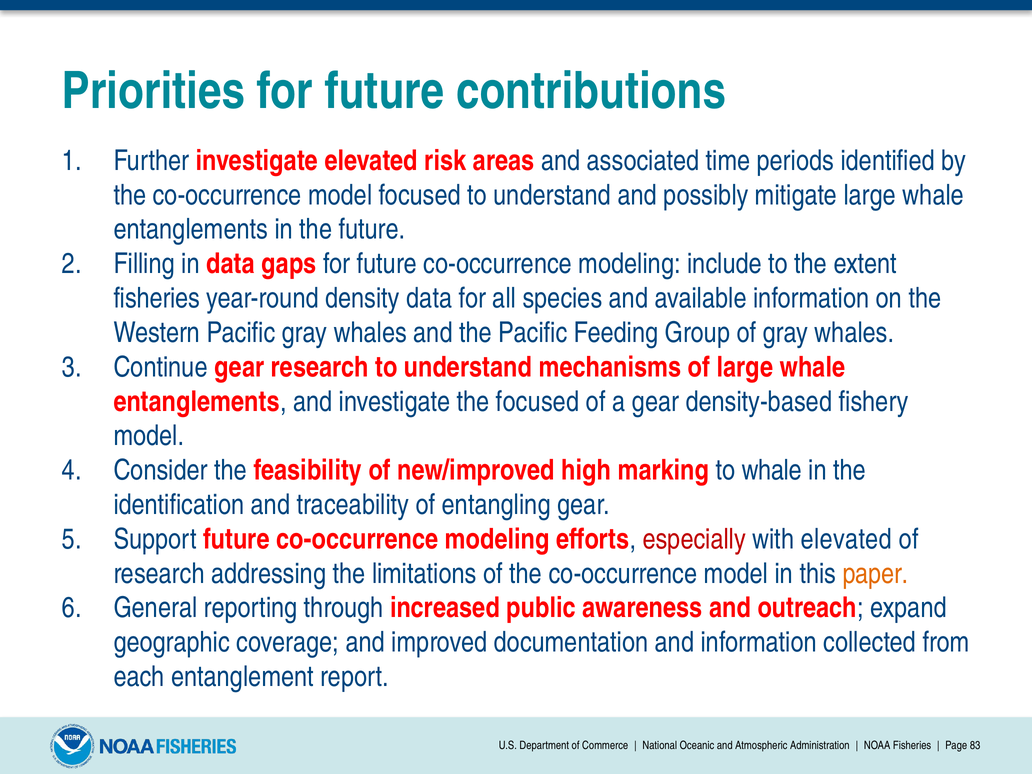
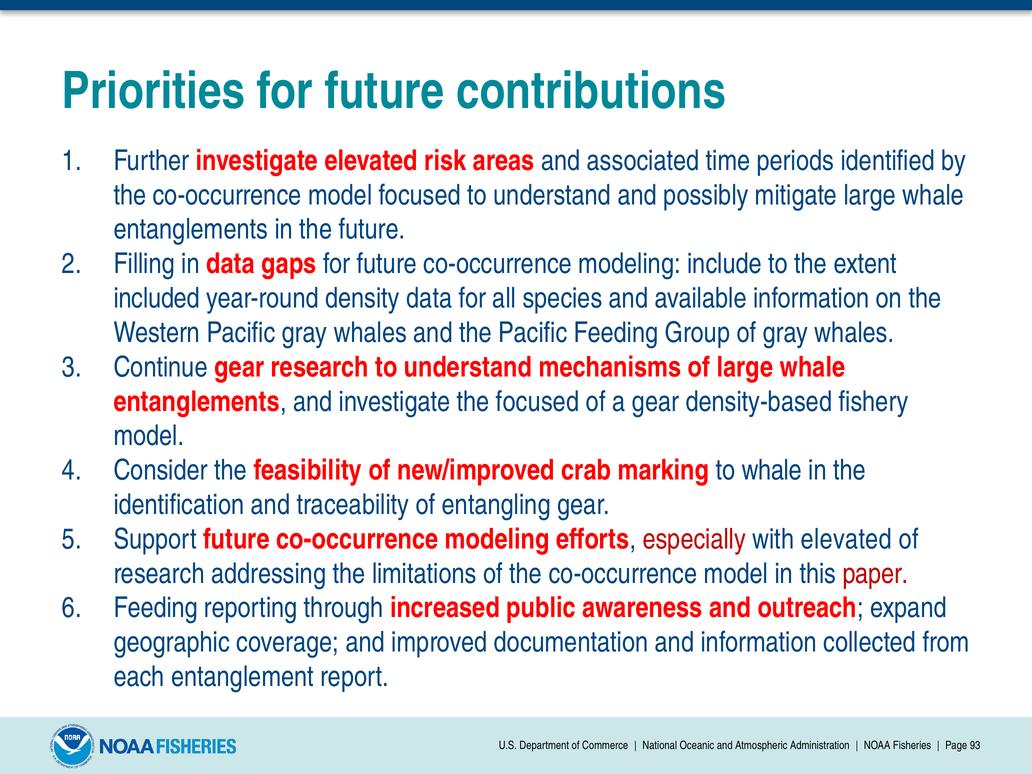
fisheries at (157, 298): fisheries -> included
high: high -> crab
paper colour: orange -> red
General at (155, 608): General -> Feeding
83: 83 -> 93
